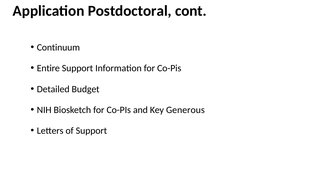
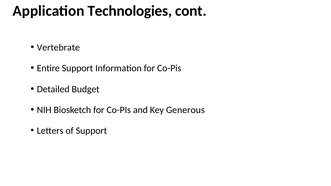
Postdoctoral: Postdoctoral -> Technologies
Continuum: Continuum -> Vertebrate
